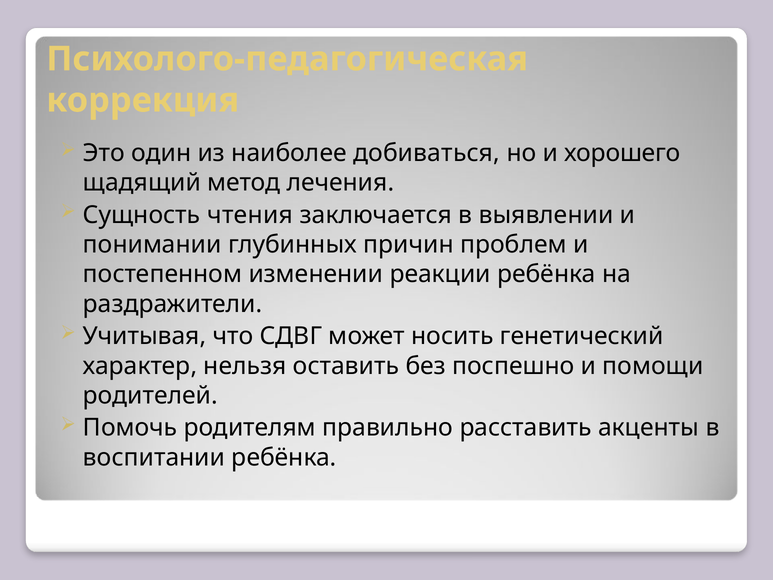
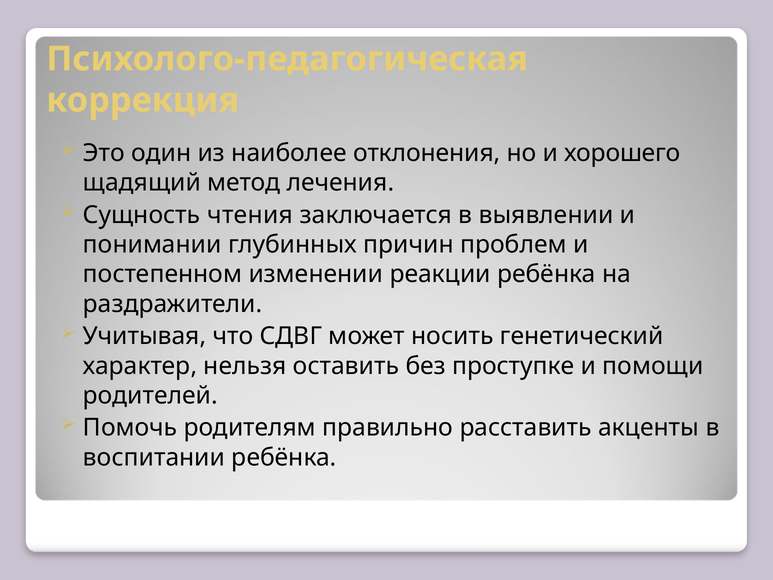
добиваться: добиваться -> отклонения
поспешно: поспешно -> проступке
